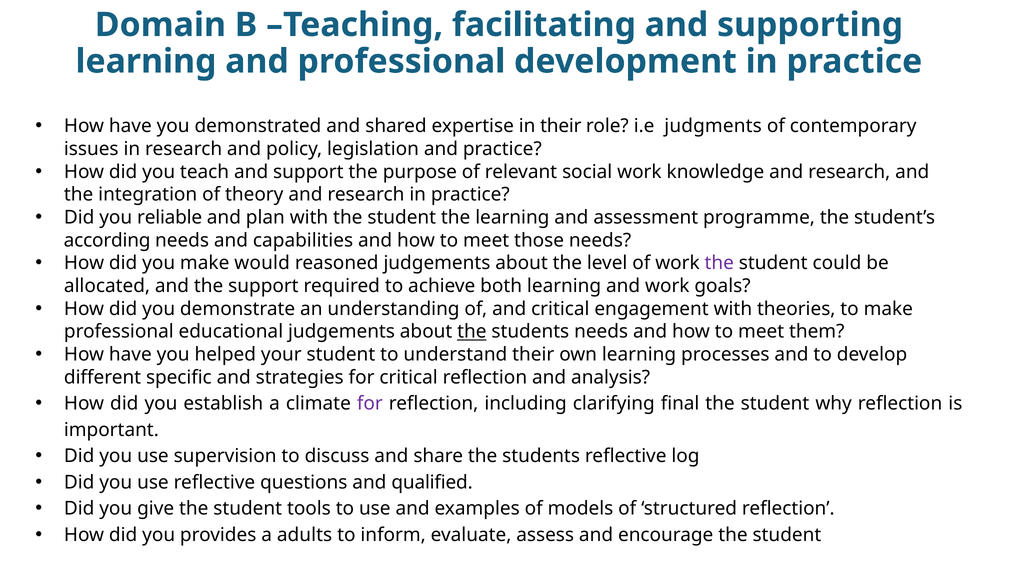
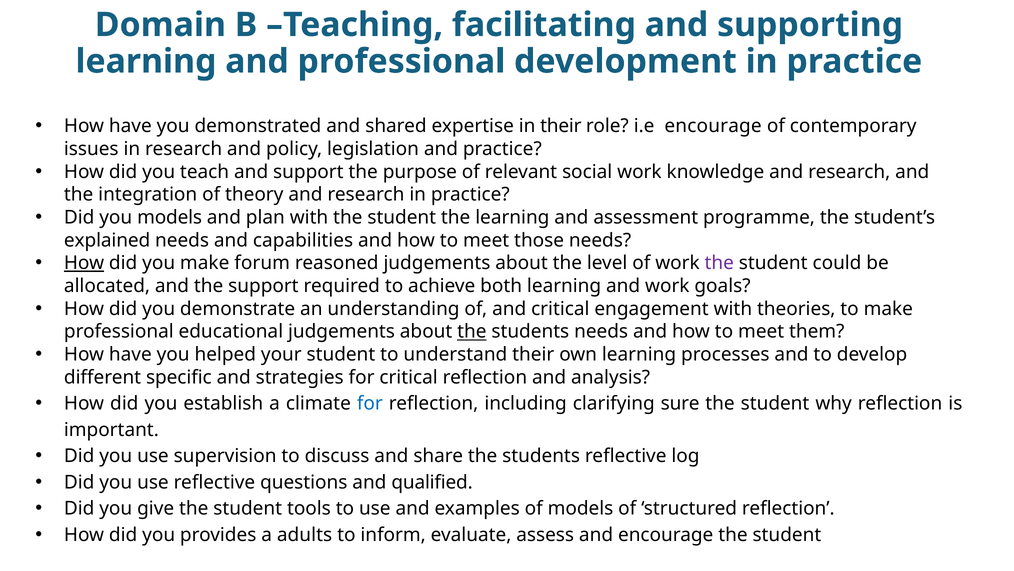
i.e judgments: judgments -> encourage
you reliable: reliable -> models
according: according -> explained
How at (84, 263) underline: none -> present
would: would -> forum
for at (370, 403) colour: purple -> blue
final: final -> sure
